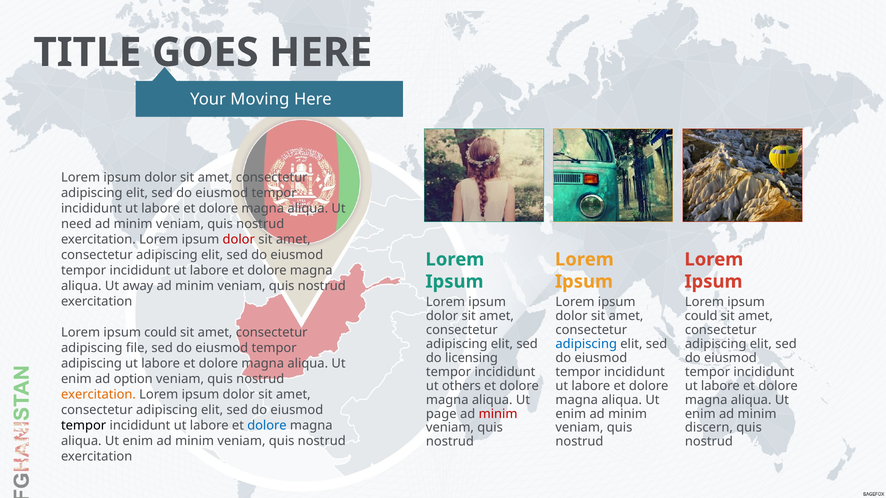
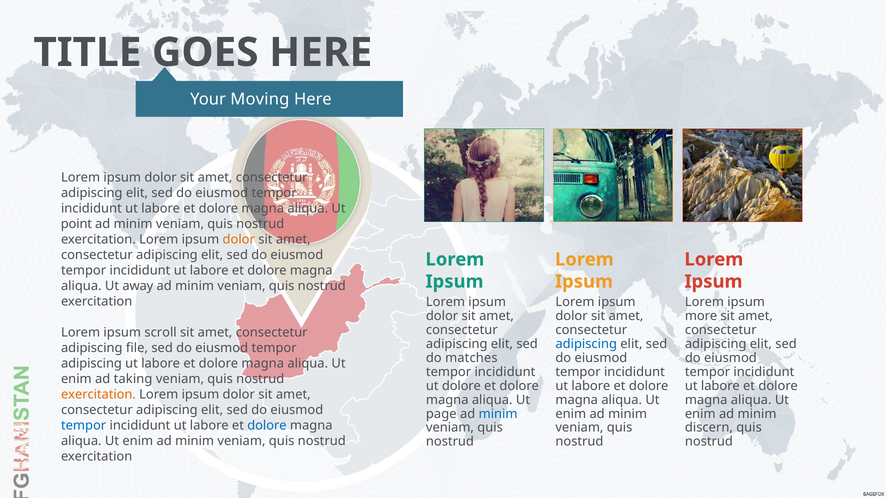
need: need -> point
dolor at (239, 240) colour: red -> orange
could at (701, 316): could -> more
could at (161, 333): could -> scroll
licensing: licensing -> matches
option: option -> taking
ut others: others -> dolore
minim at (498, 414) colour: red -> blue
tempor at (84, 426) colour: black -> blue
